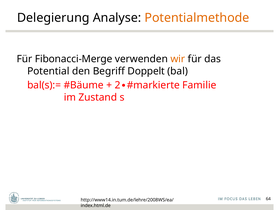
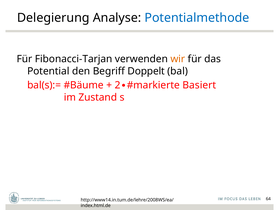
Potentialmethode colour: orange -> blue
Fibonacci-Merge: Fibonacci-Merge -> Fibonacci-Tarjan
Familie: Familie -> Basiert
